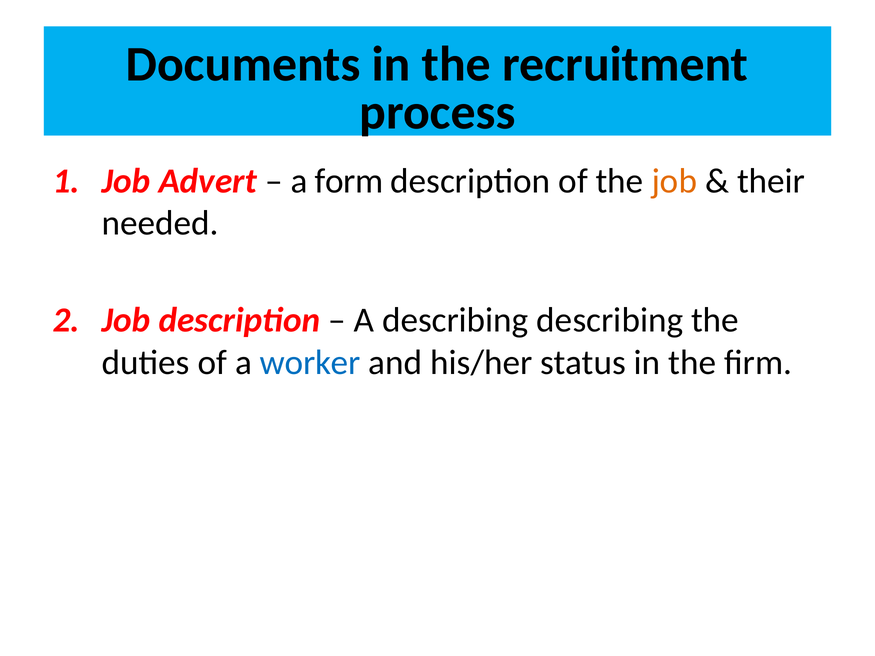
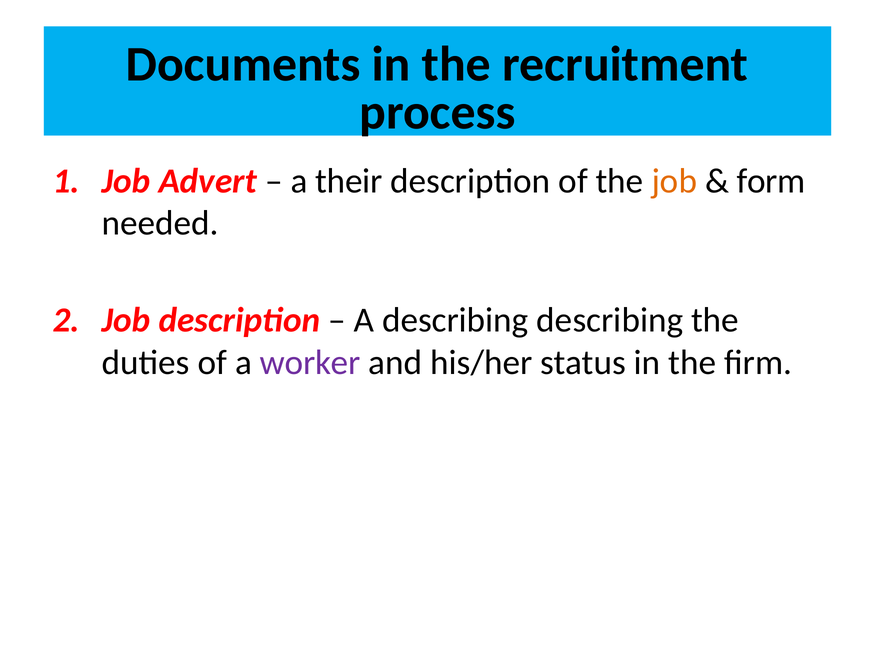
form: form -> their
their: their -> form
worker colour: blue -> purple
